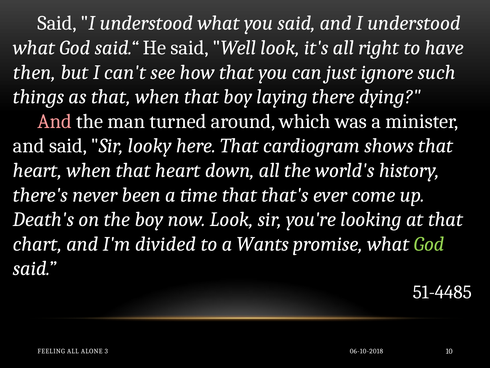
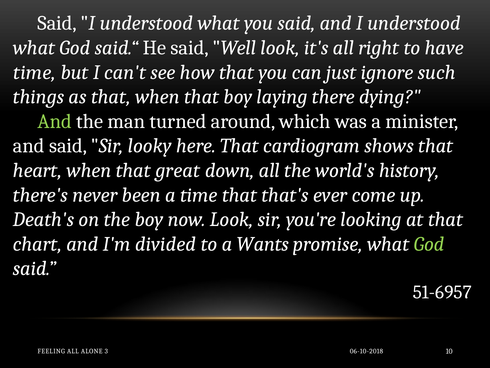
then at (35, 72): then -> time
And at (55, 121) colour: pink -> light green
when that heart: heart -> great
51-4485: 51-4485 -> 51-6957
